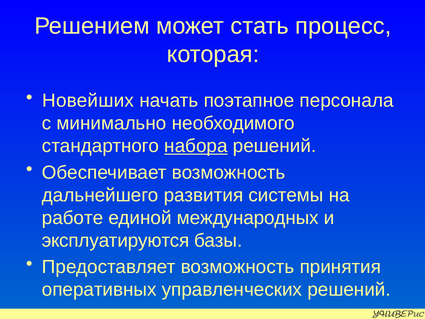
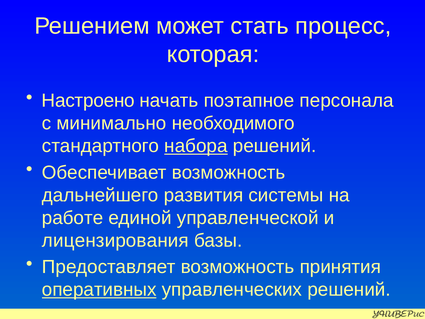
Новейших: Новейших -> Настроено
международных: международных -> управленческой
эксплуатируются: эксплуатируются -> лицензирования
оперативных underline: none -> present
